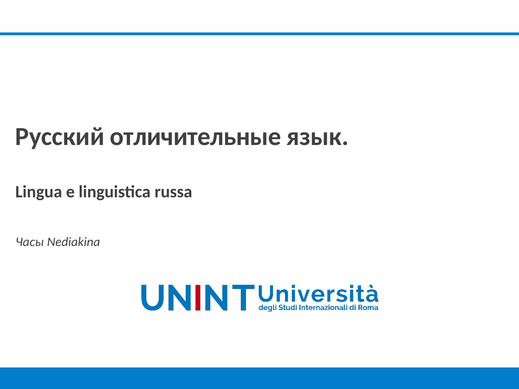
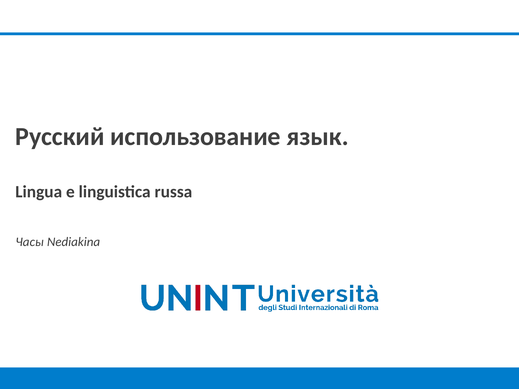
отличительные: отличительные -> использование
